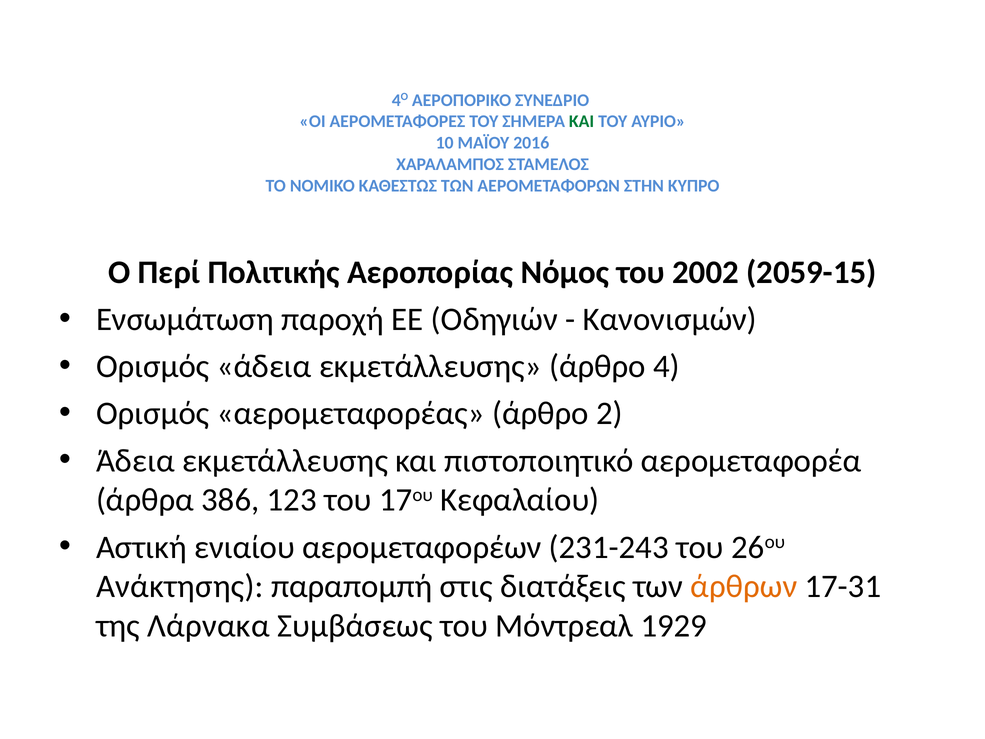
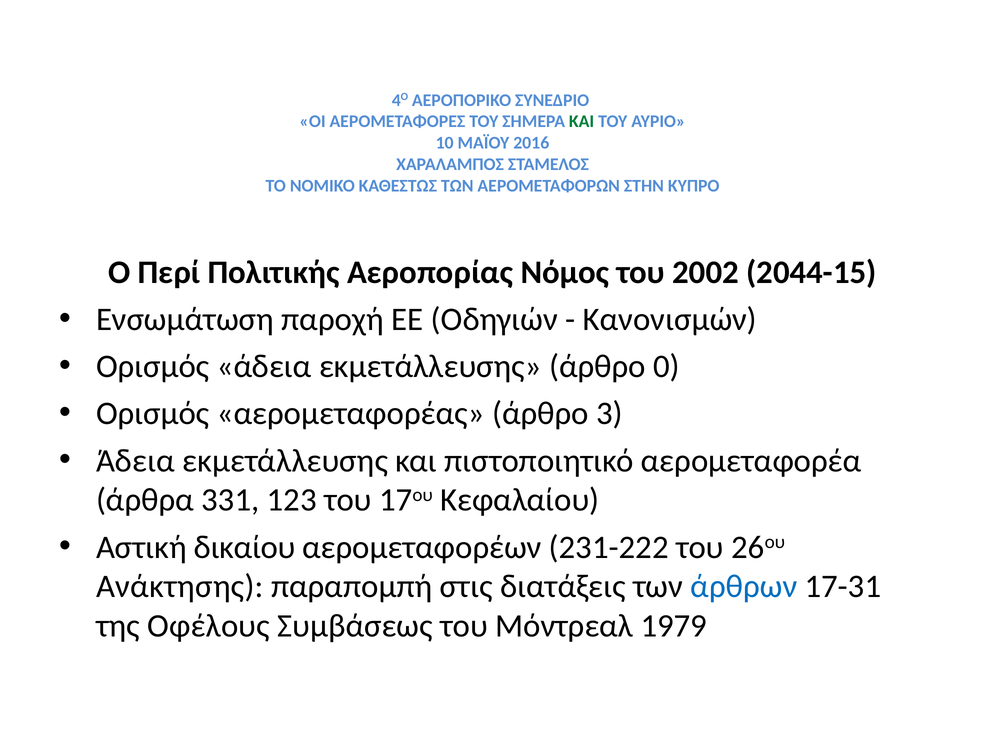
2059-15: 2059-15 -> 2044-15
4: 4 -> 0
2: 2 -> 3
386: 386 -> 331
ενιαίου: ενιαίου -> δικαίου
231-243: 231-243 -> 231-222
άρθρων colour: orange -> blue
Λάρνακα: Λάρνακα -> Οφέλους
1929: 1929 -> 1979
